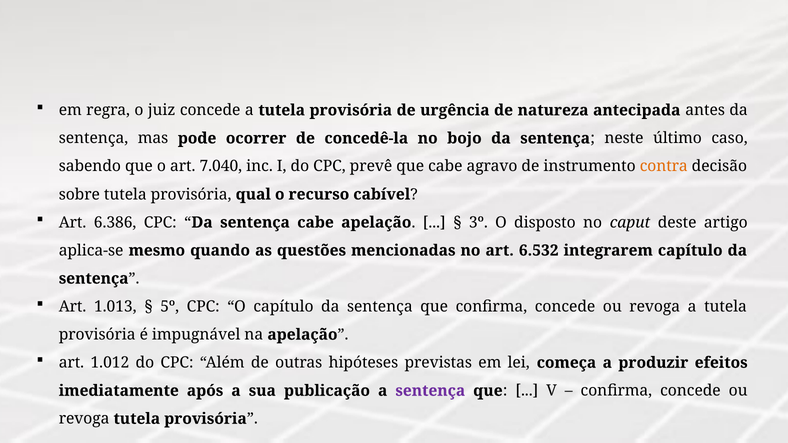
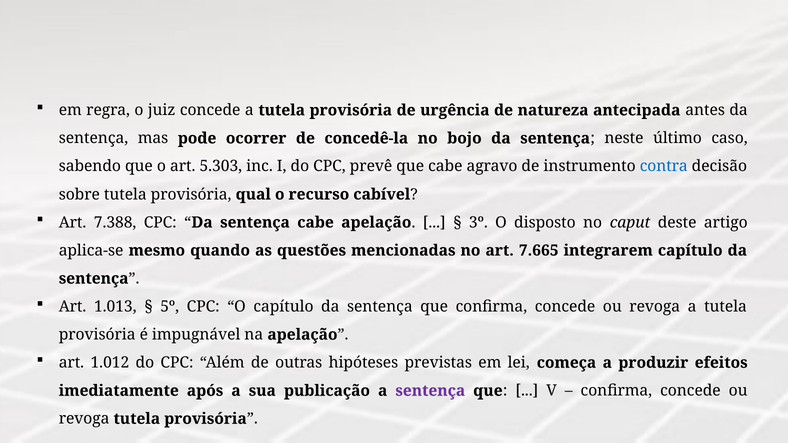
7.040: 7.040 -> 5.303
contra colour: orange -> blue
6.386: 6.386 -> 7.388
6.532: 6.532 -> 7.665
